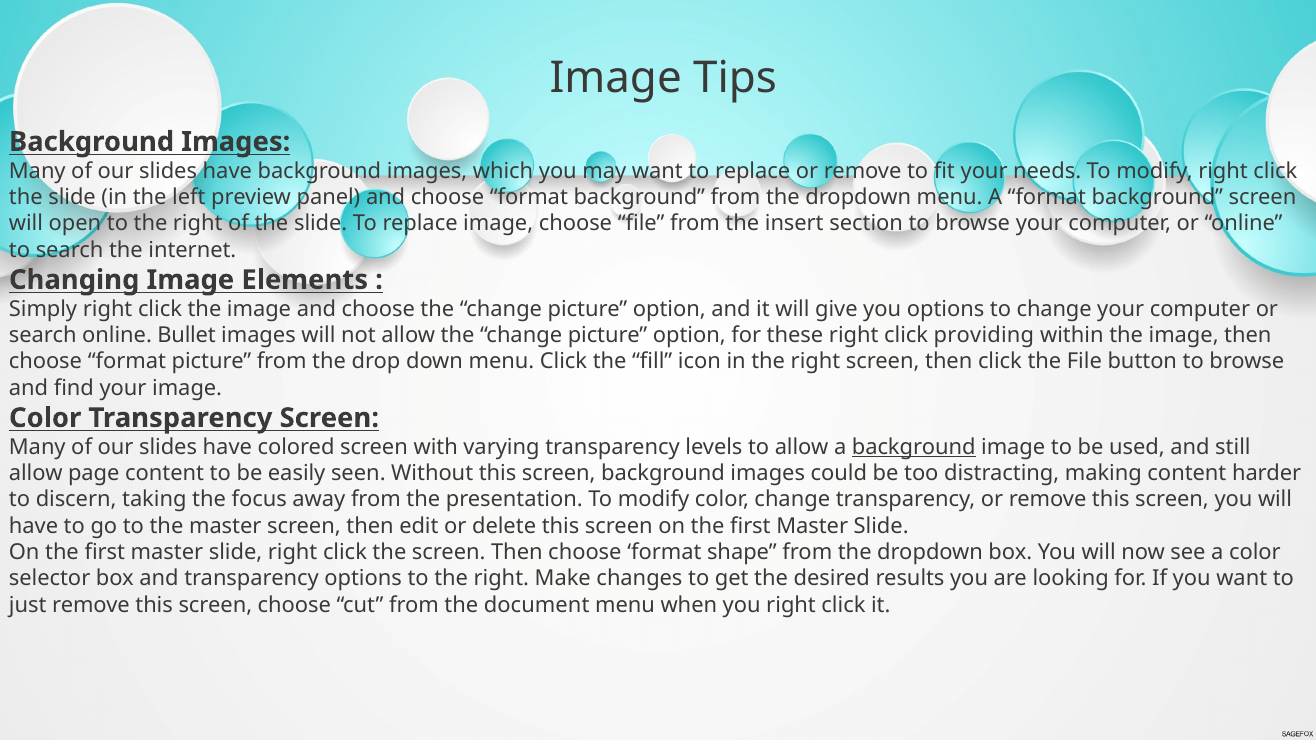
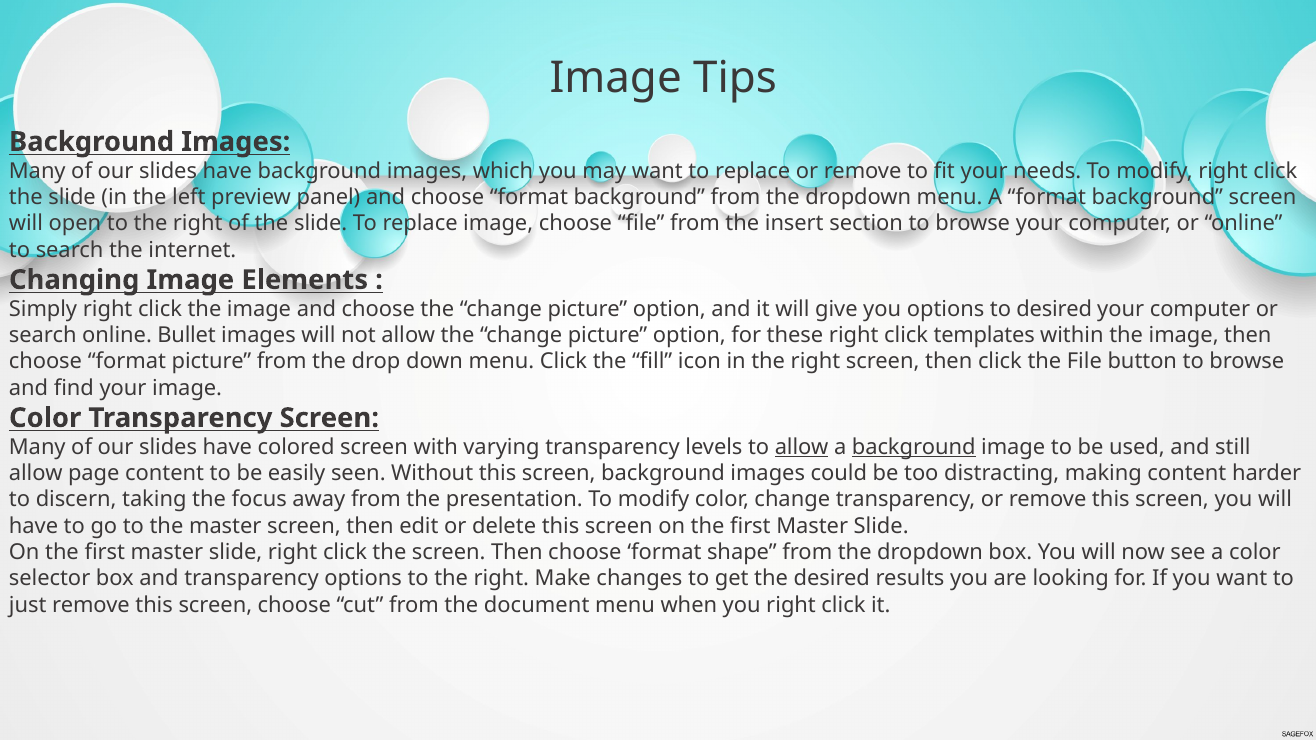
to change: change -> desired
providing: providing -> templates
allow at (802, 447) underline: none -> present
